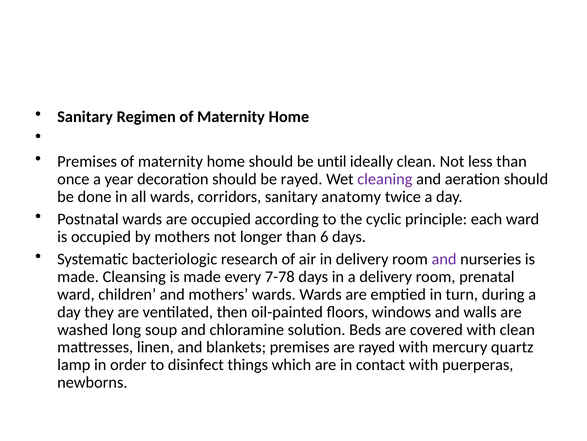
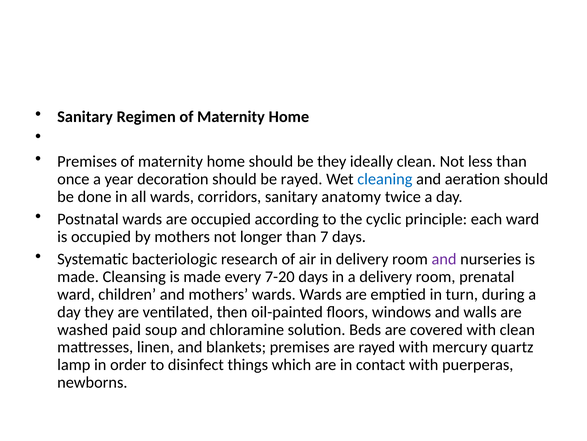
be until: until -> they
cleaning colour: purple -> blue
6: 6 -> 7
7-78: 7-78 -> 7-20
long: long -> paid
